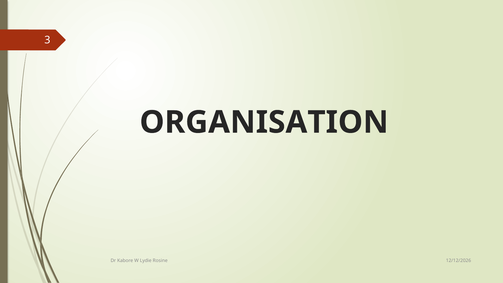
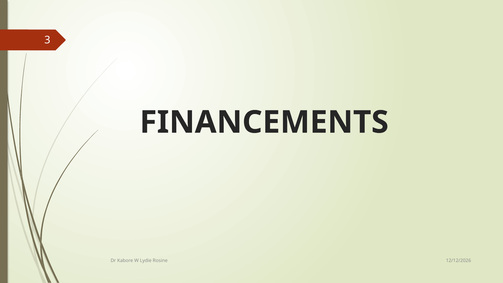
ORGANISATION: ORGANISATION -> FINANCEMENTS
